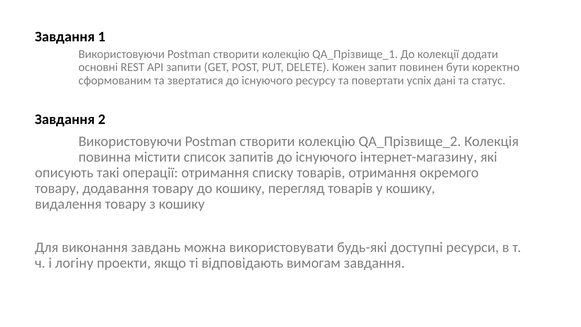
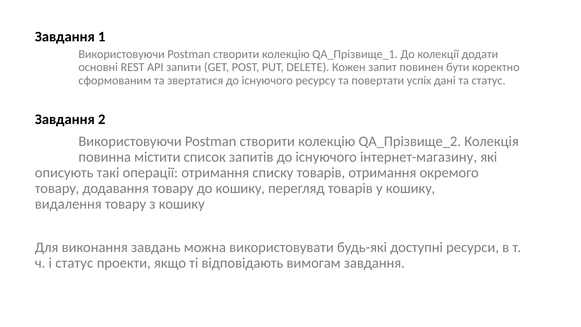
і логіну: логіну -> статус
